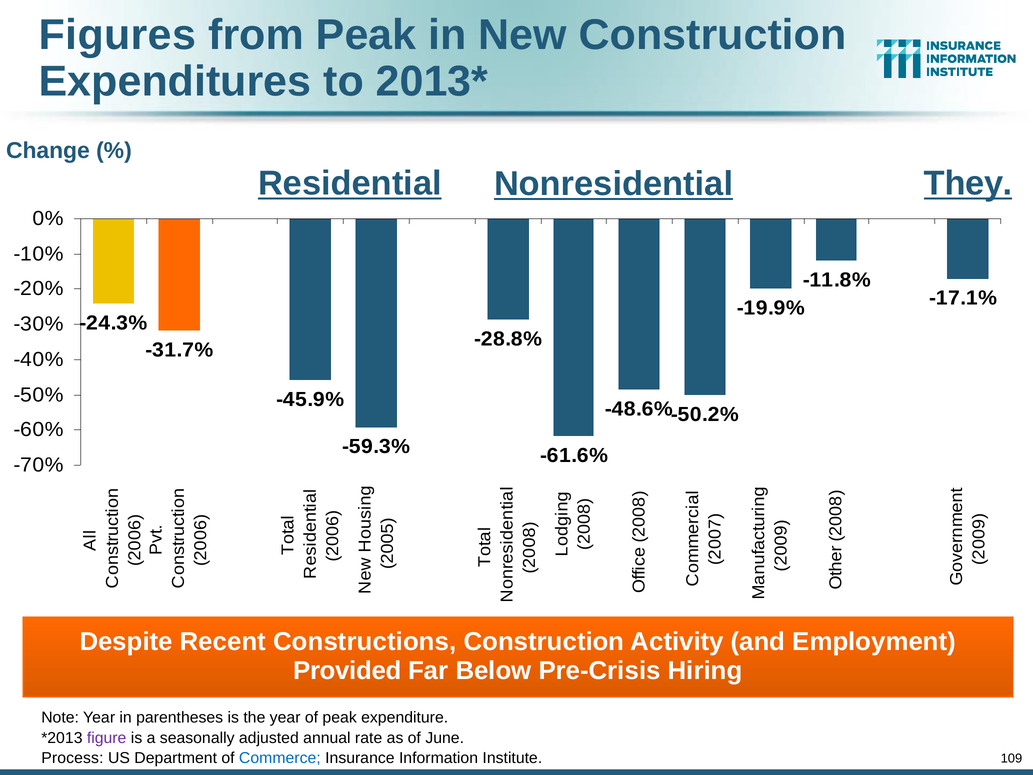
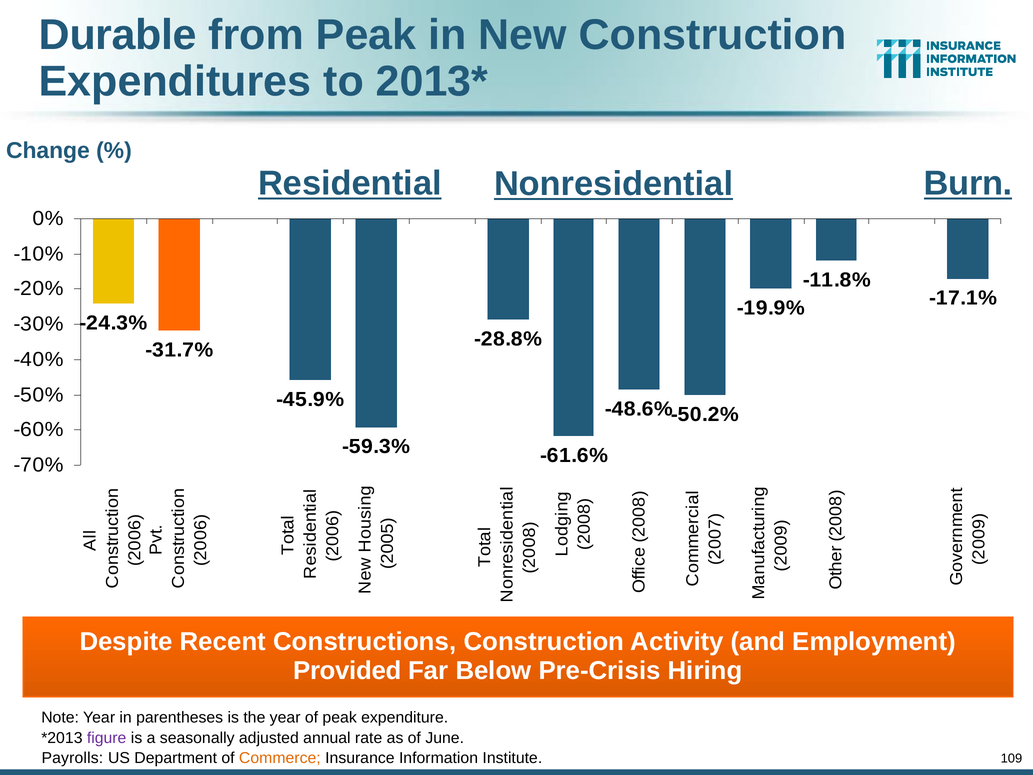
Figures: Figures -> Durable
They: They -> Burn
Process: Process -> Payrolls
Commerce colour: blue -> orange
